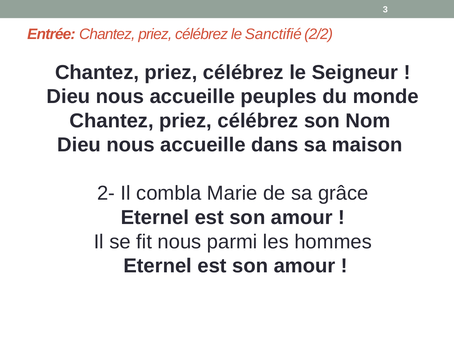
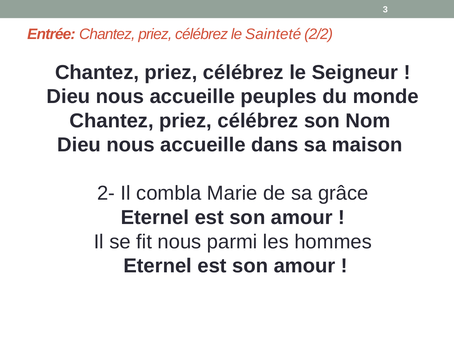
Sanctifié: Sanctifié -> Sainteté
